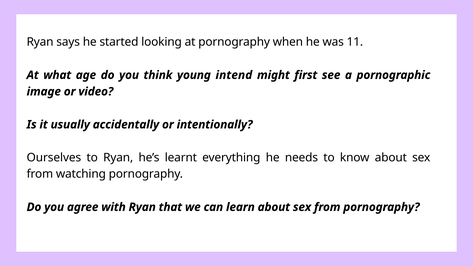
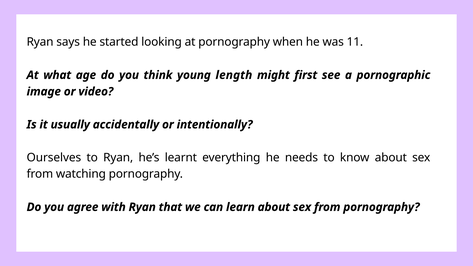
intend: intend -> length
